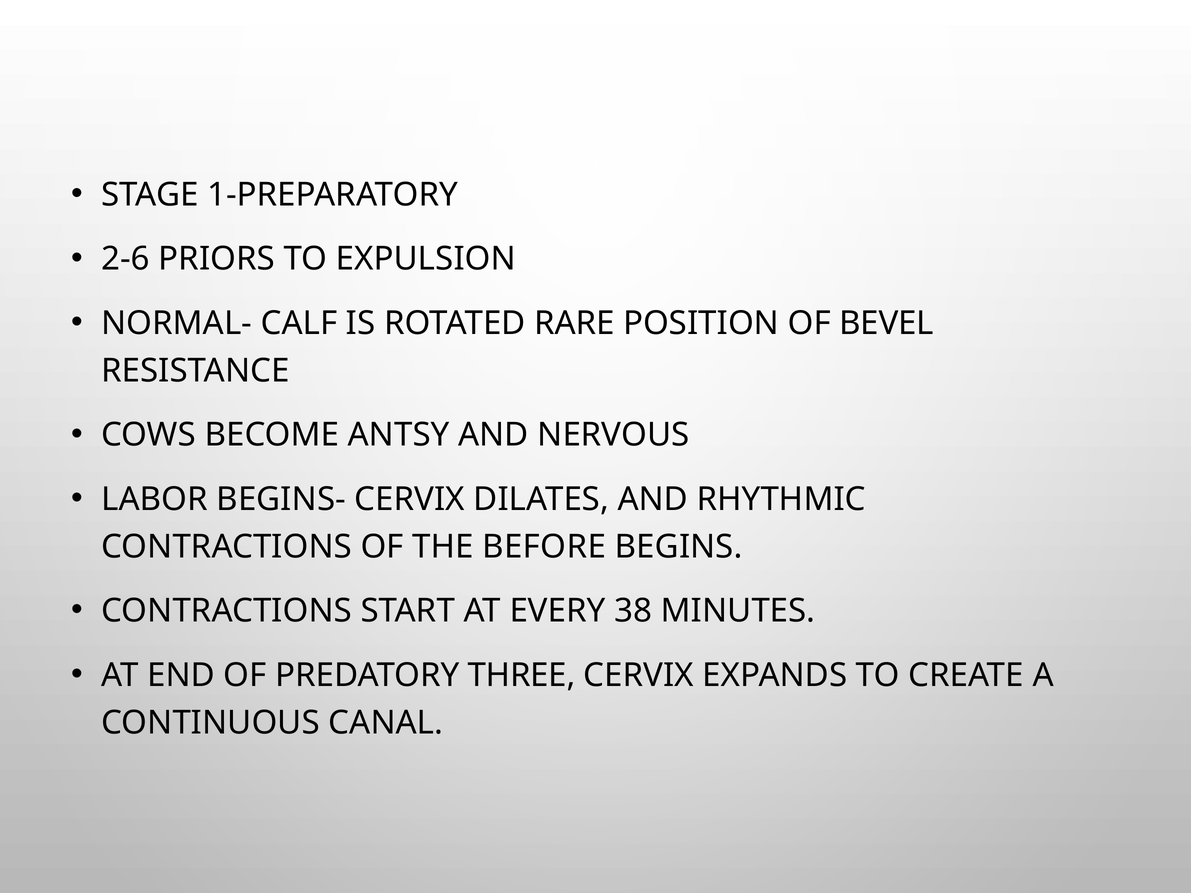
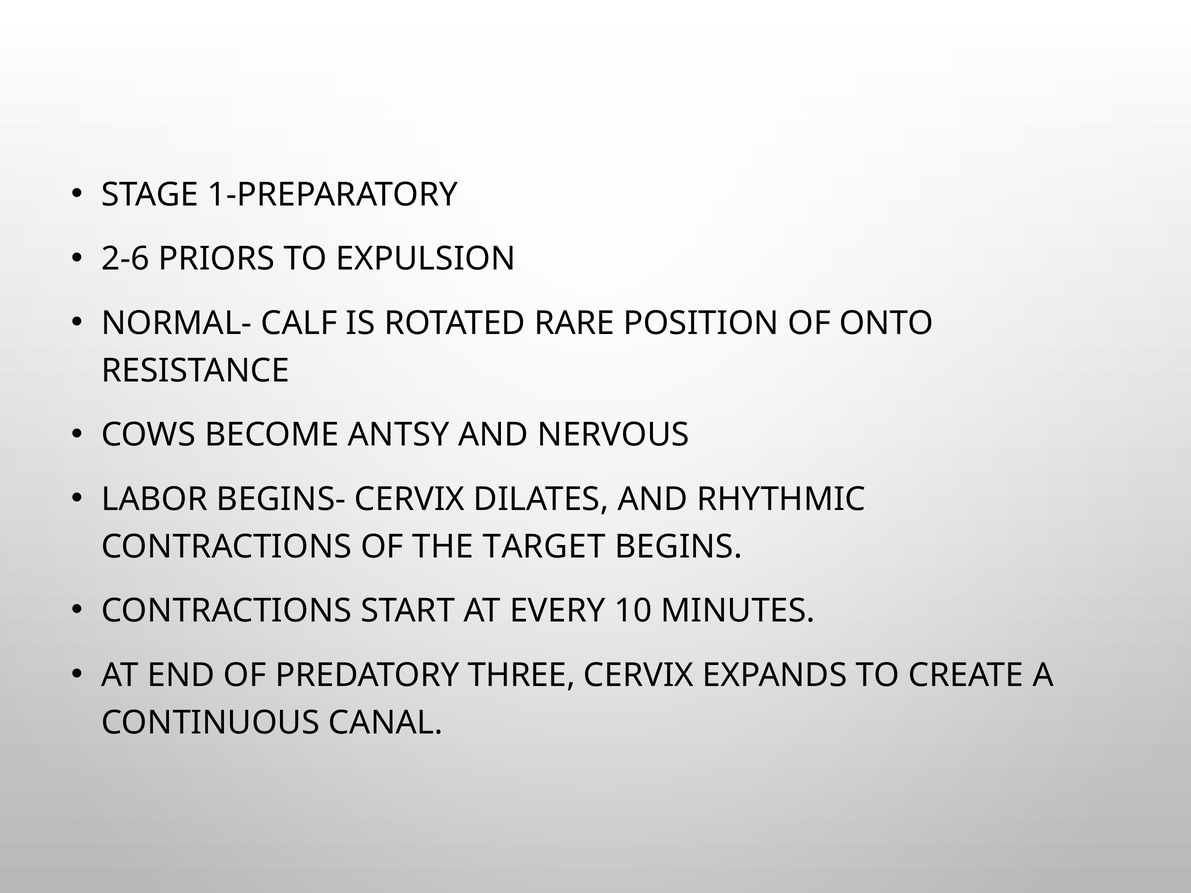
BEVEL: BEVEL -> ONTO
BEFORE: BEFORE -> TARGET
38: 38 -> 10
